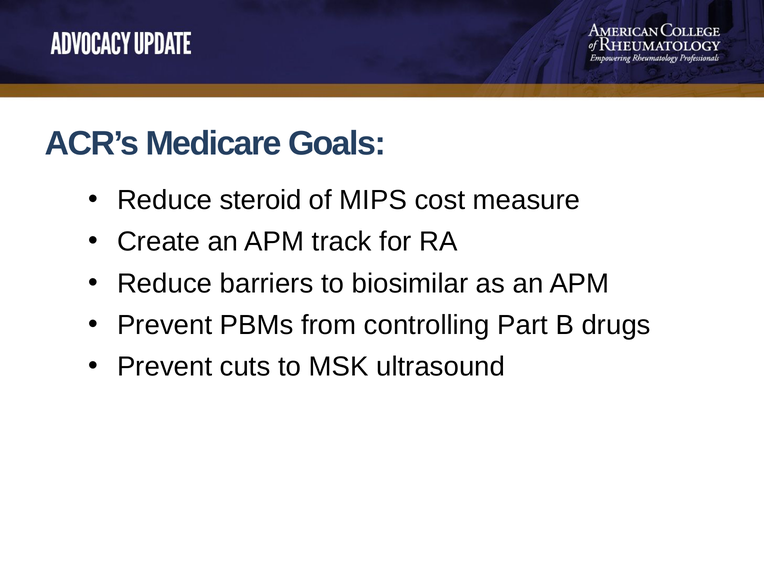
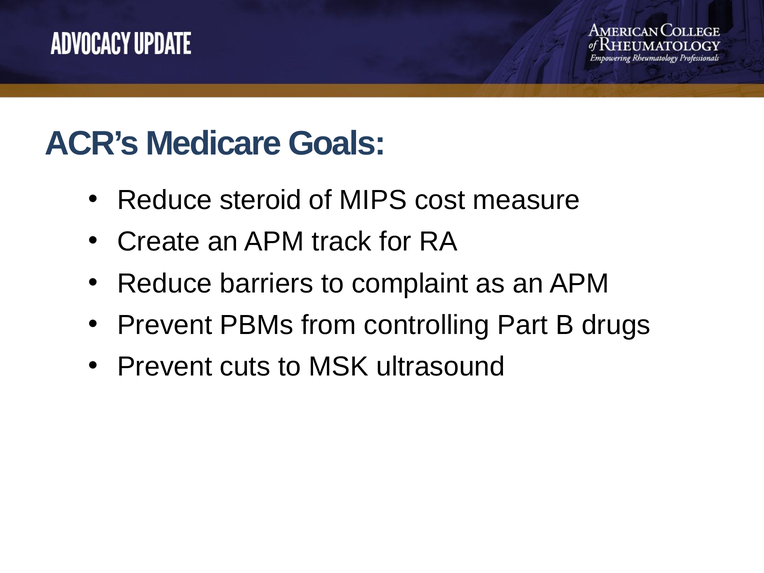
biosimilar: biosimilar -> complaint
